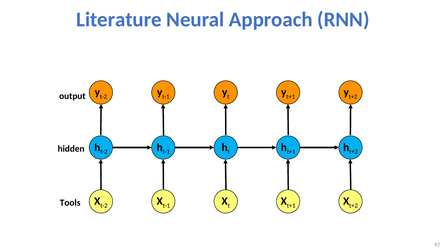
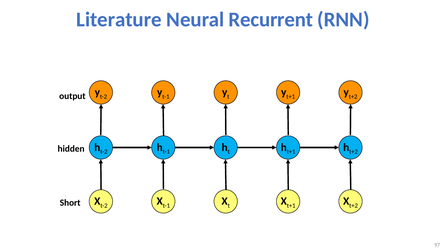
Approach: Approach -> Recurrent
Tools: Tools -> Short
